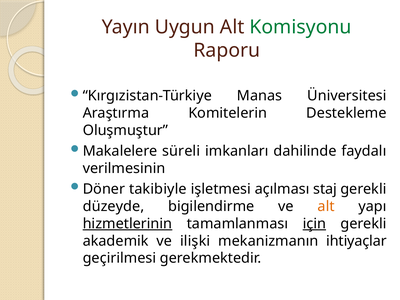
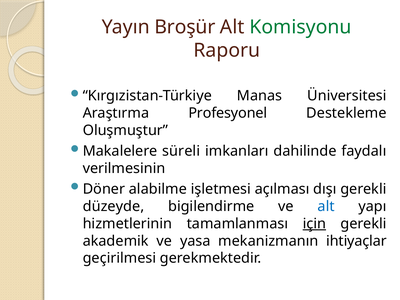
Uygun: Uygun -> Broşür
Komitelerin: Komitelerin -> Profesyonel
takibiyle: takibiyle -> alabilme
staj: staj -> dışı
alt at (326, 206) colour: orange -> blue
hizmetlerinin underline: present -> none
ilişki: ilişki -> yasa
